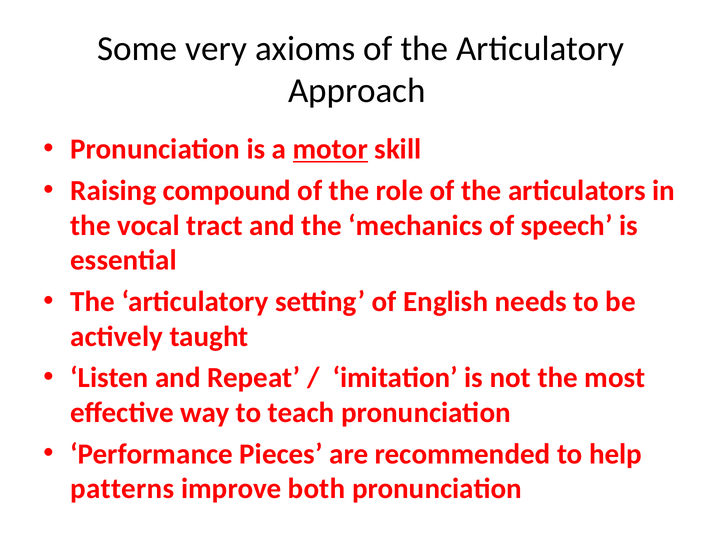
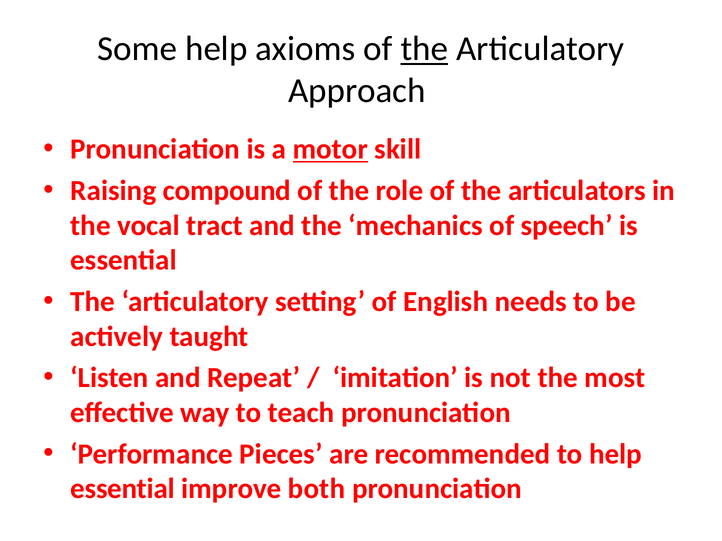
Some very: very -> help
the at (424, 49) underline: none -> present
patterns at (122, 489): patterns -> essential
